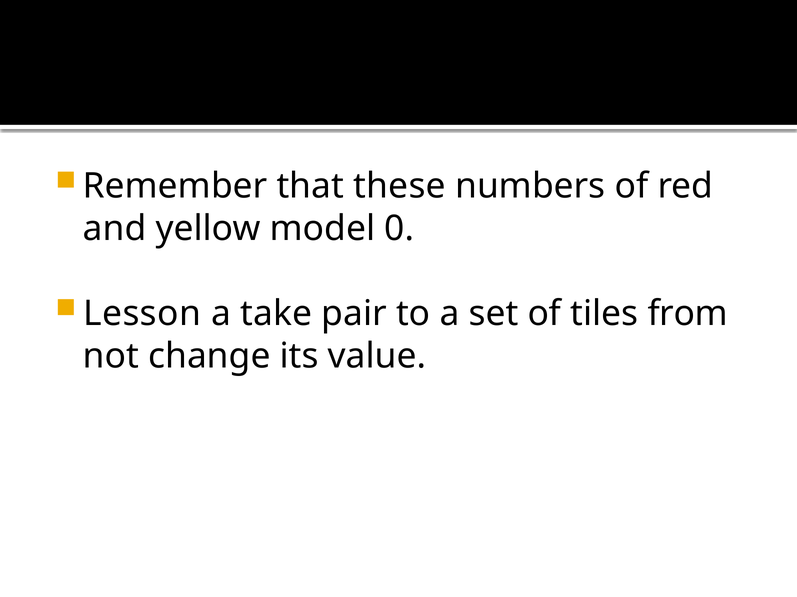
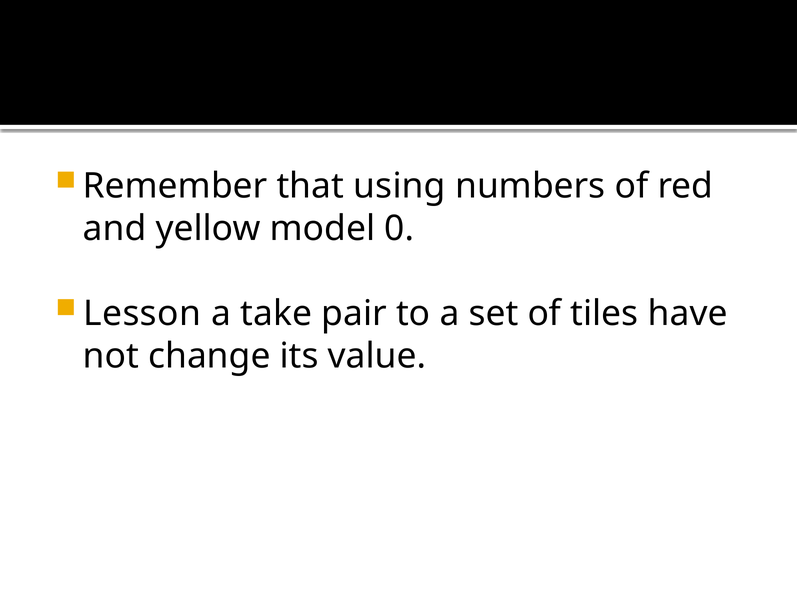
these: these -> using
from: from -> have
